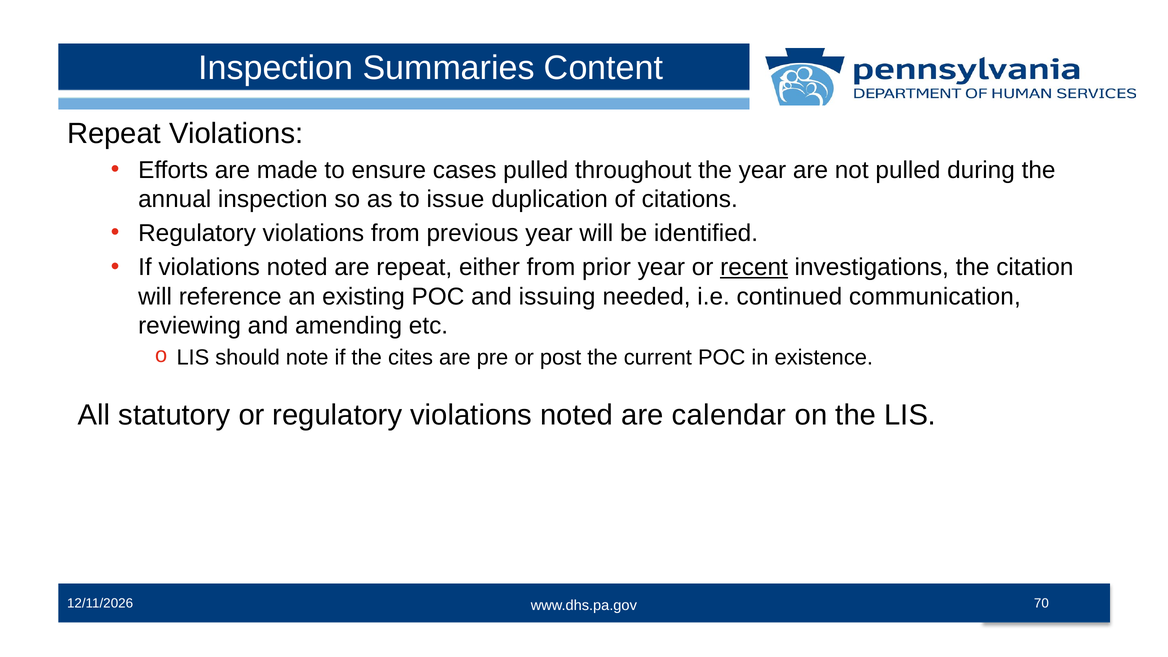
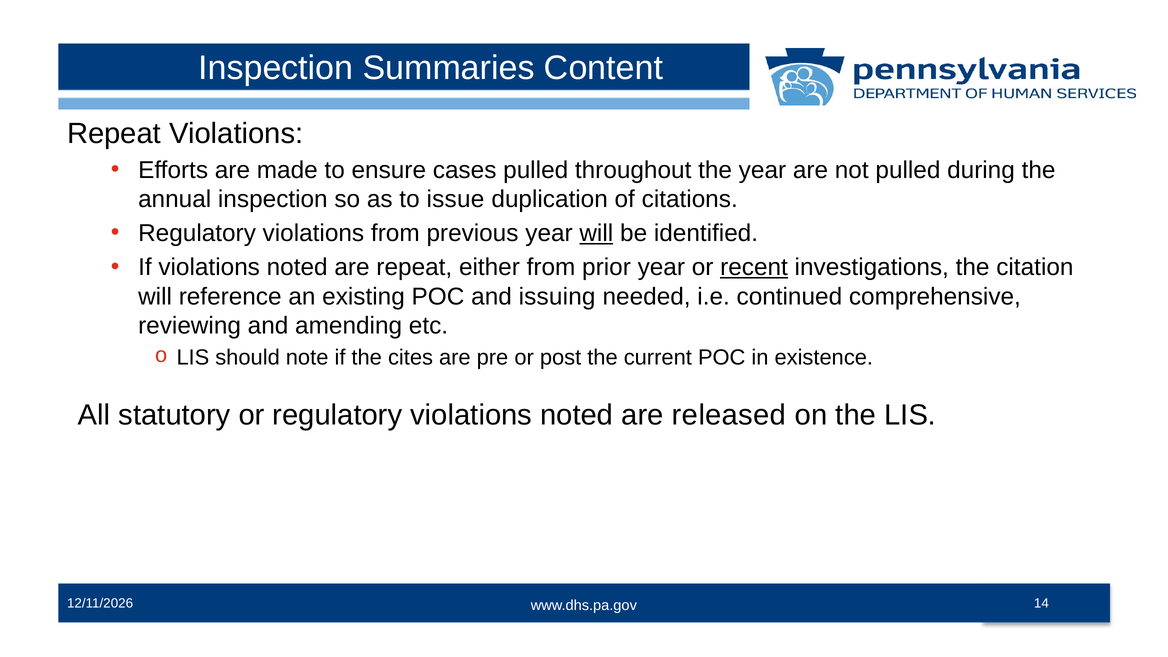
will at (596, 233) underline: none -> present
communication: communication -> comprehensive
calendar: calendar -> released
70: 70 -> 14
